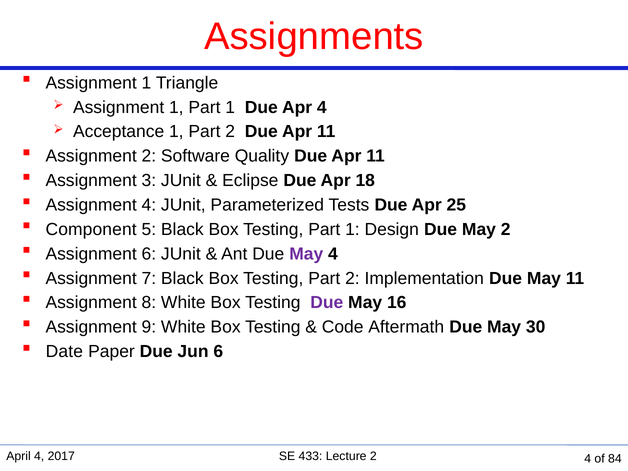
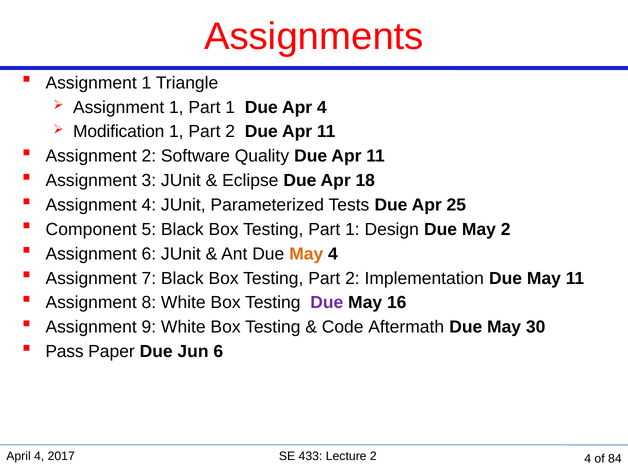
Acceptance: Acceptance -> Modification
May at (306, 254) colour: purple -> orange
Date: Date -> Pass
